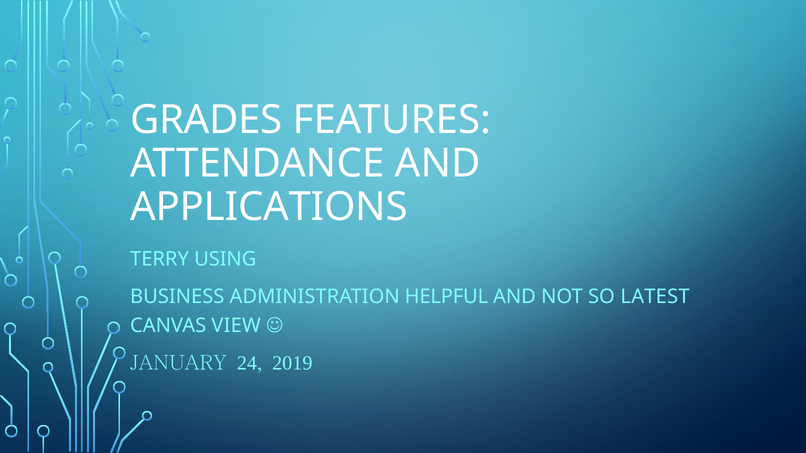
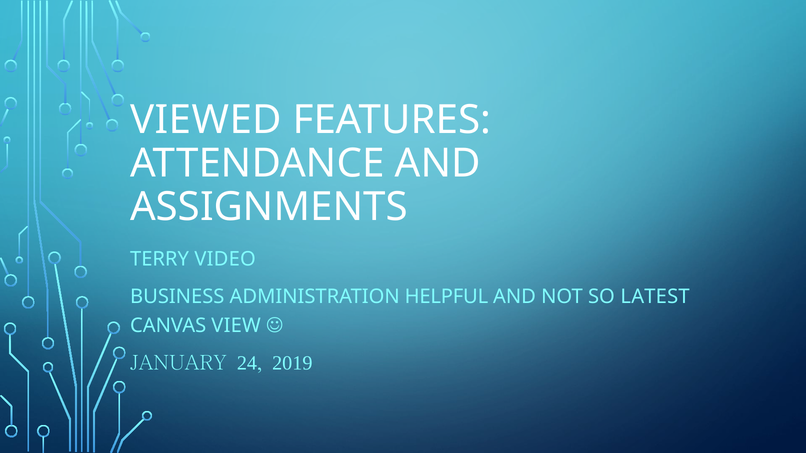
GRADES: GRADES -> VIEWED
APPLICATIONS: APPLICATIONS -> ASSIGNMENTS
USING: USING -> VIDEO
